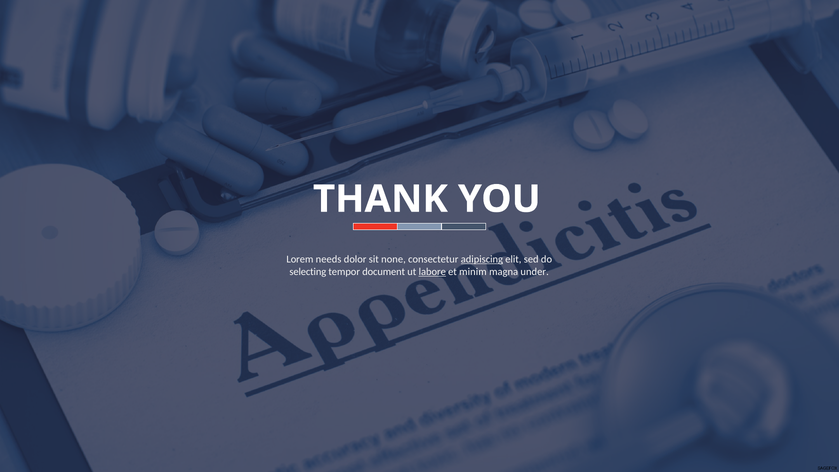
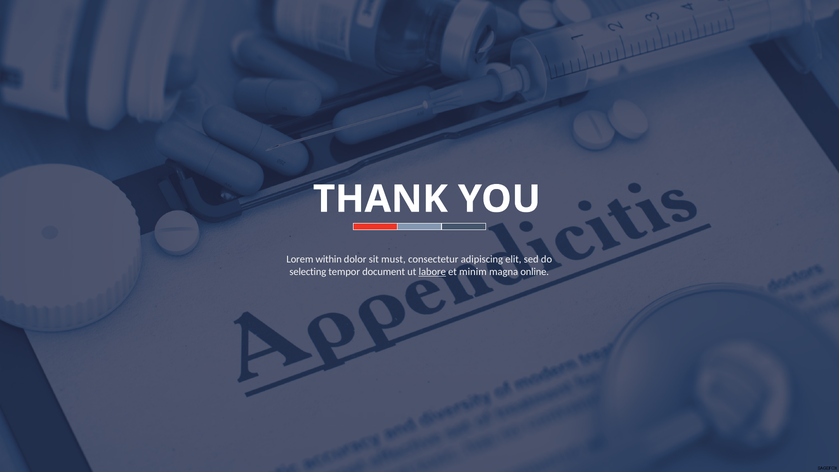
needs: needs -> within
none: none -> must
adipiscing underline: present -> none
under: under -> online
